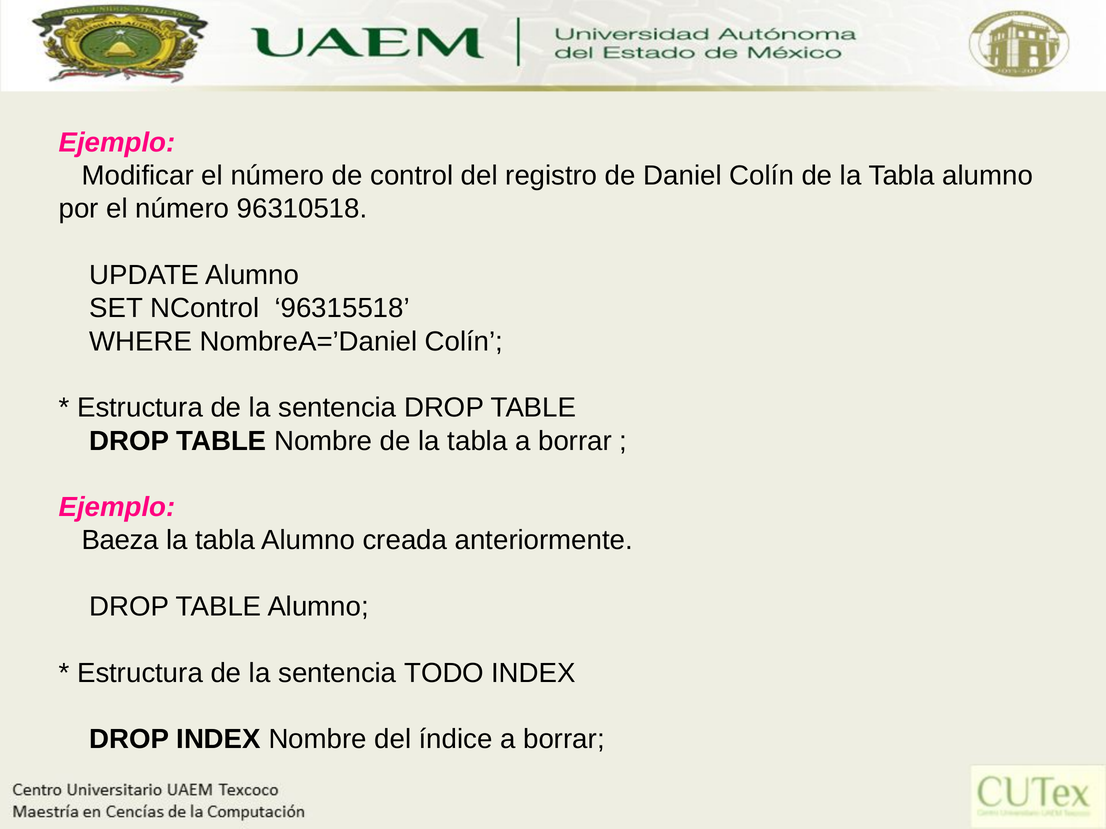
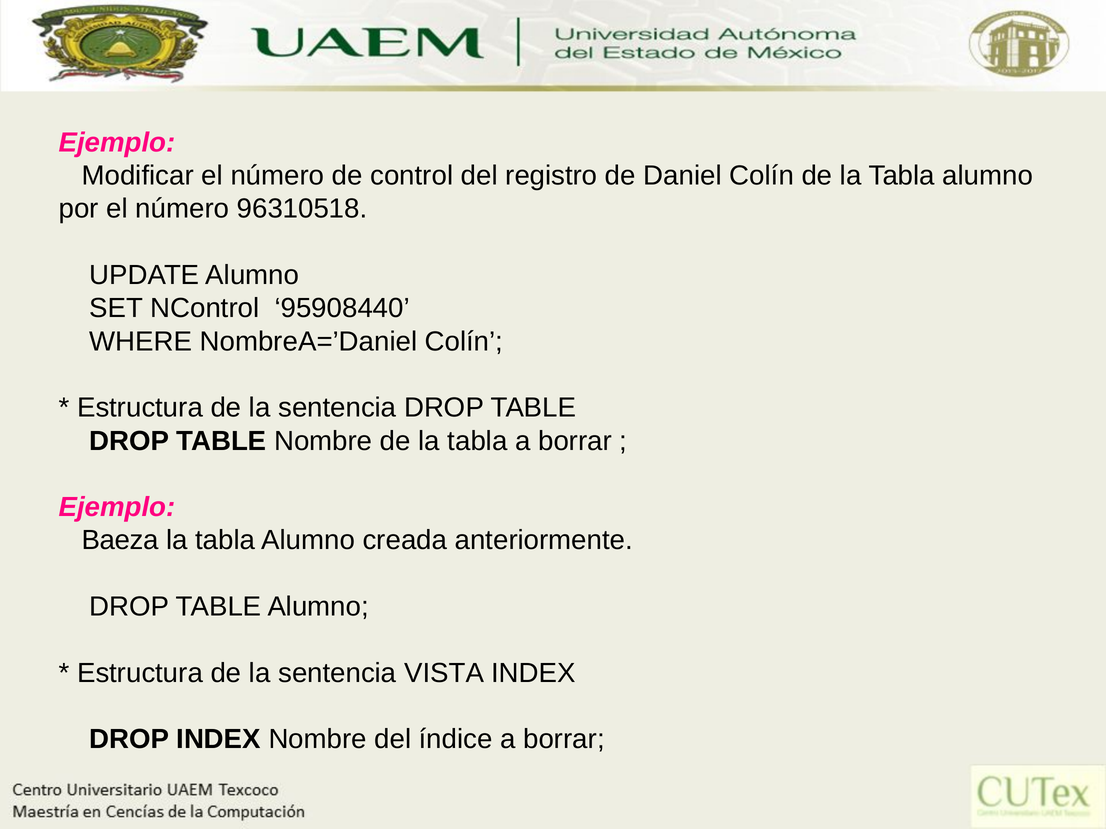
96315518: 96315518 -> 95908440
TODO: TODO -> VISTA
